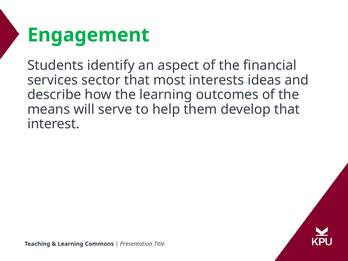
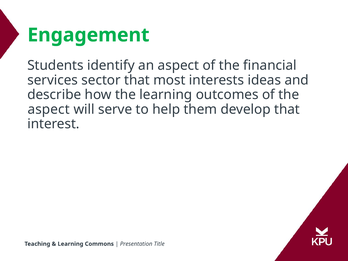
means at (49, 109): means -> aspect
